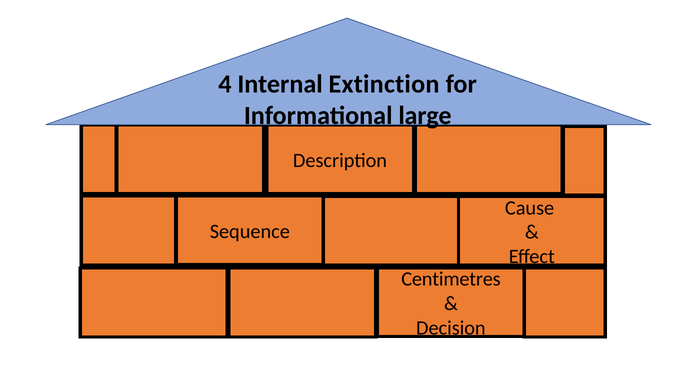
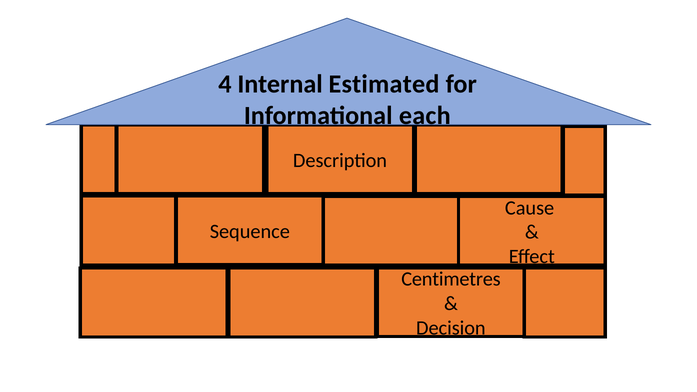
Extinction: Extinction -> Estimated
large: large -> each
